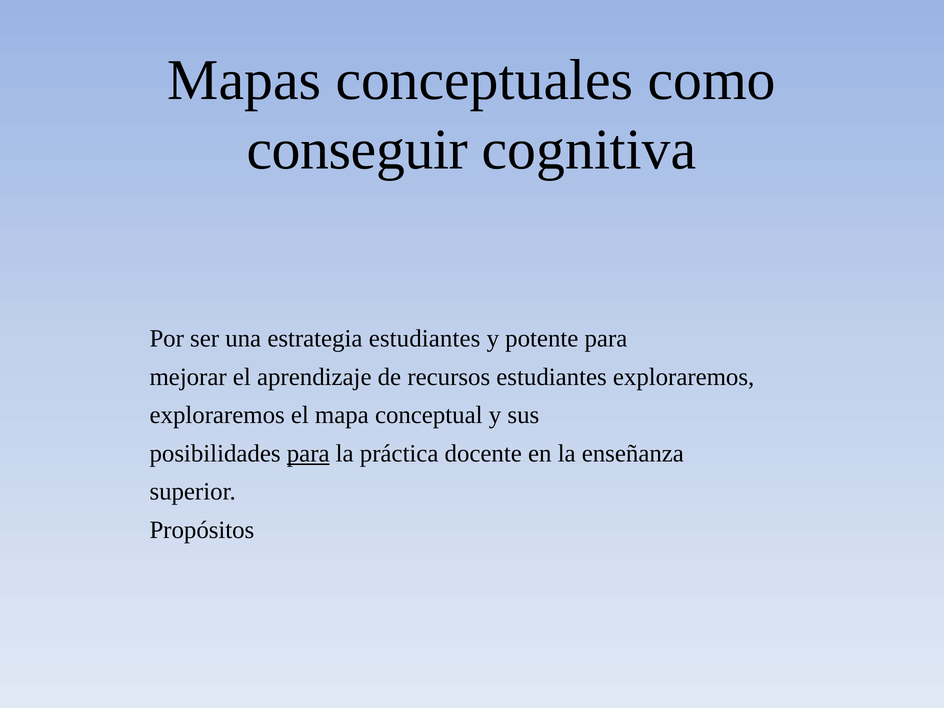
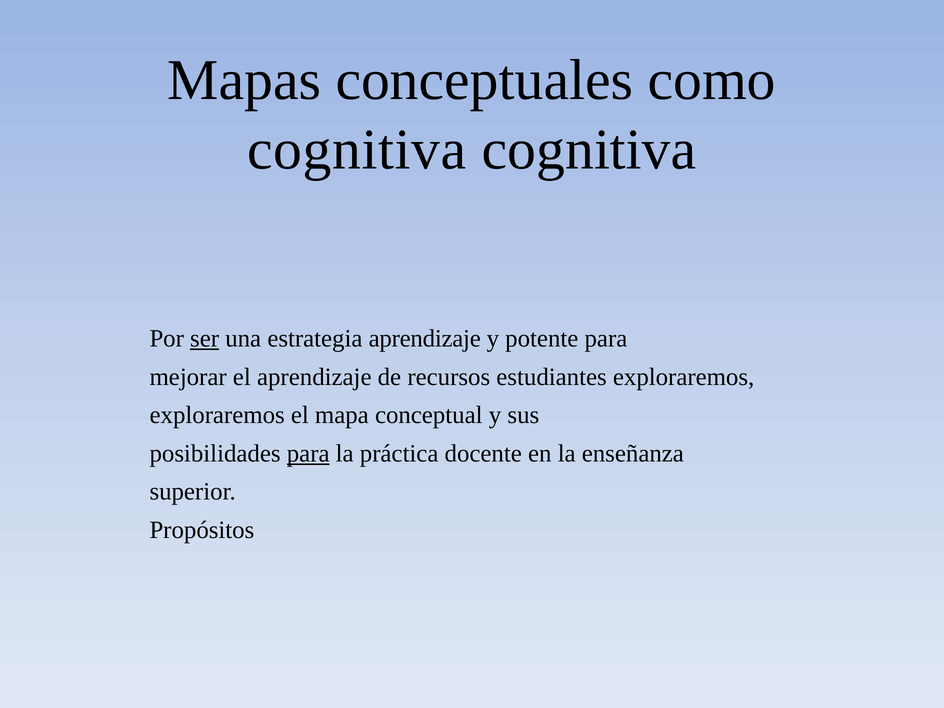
conseguir at (357, 150): conseguir -> cognitiva
ser underline: none -> present
estrategia estudiantes: estudiantes -> aprendizaje
